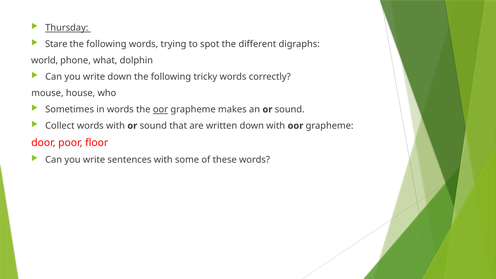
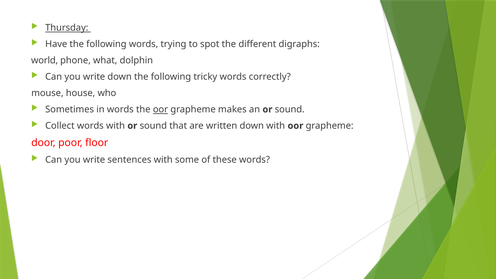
Stare: Stare -> Have
